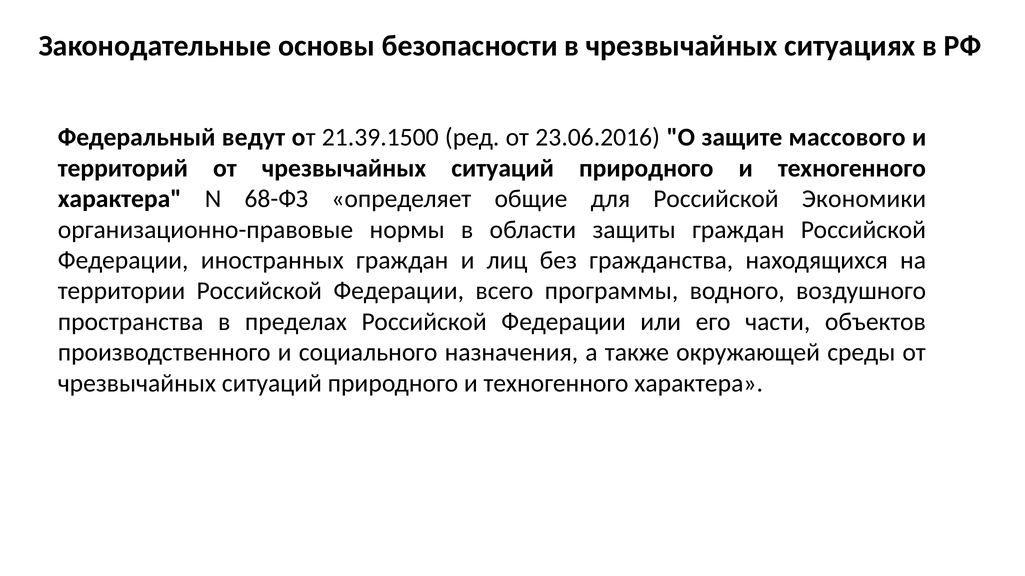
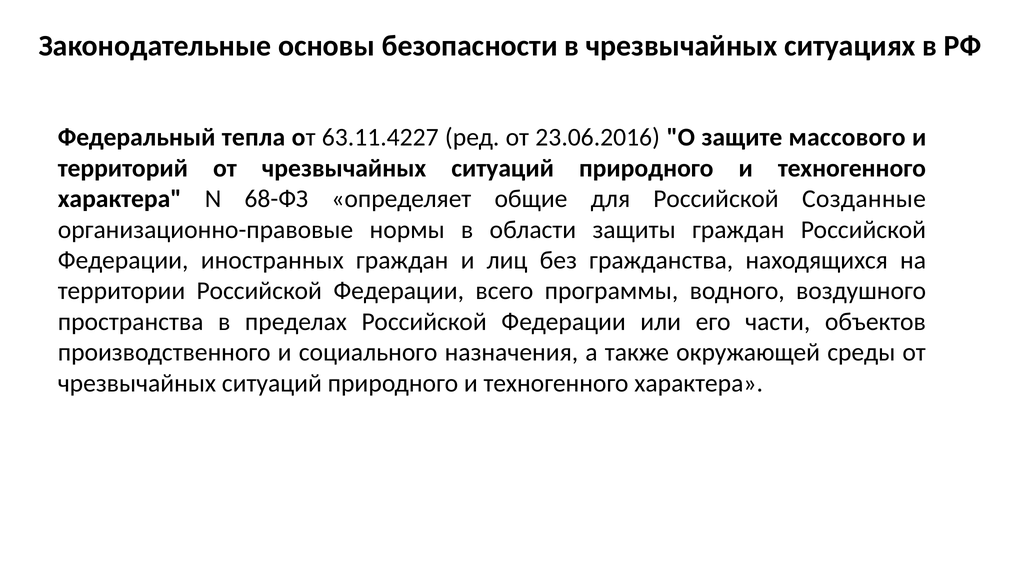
ведут: ведут -> тепла
21.39.1500: 21.39.1500 -> 63.11.4227
Экономики: Экономики -> Созданные
